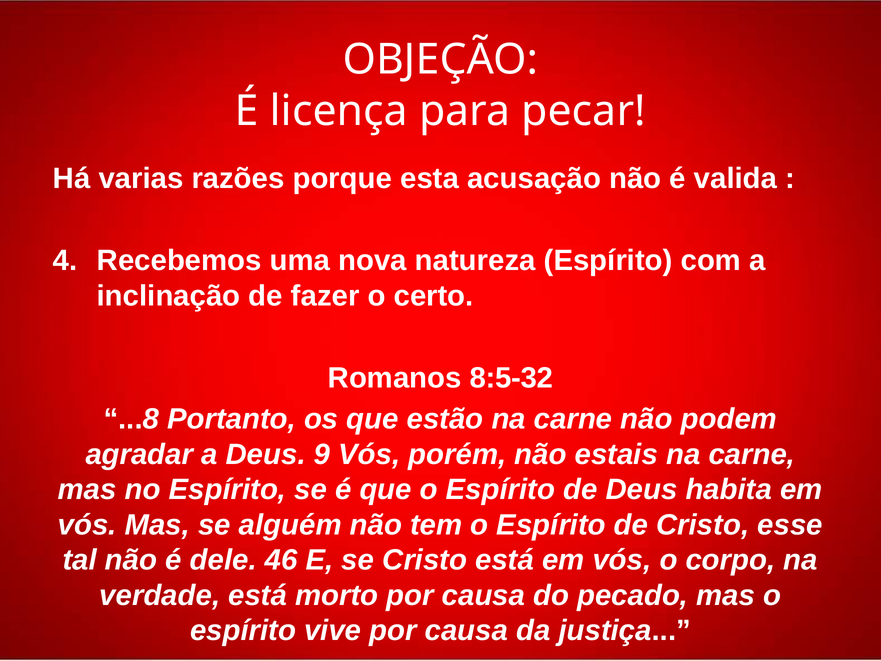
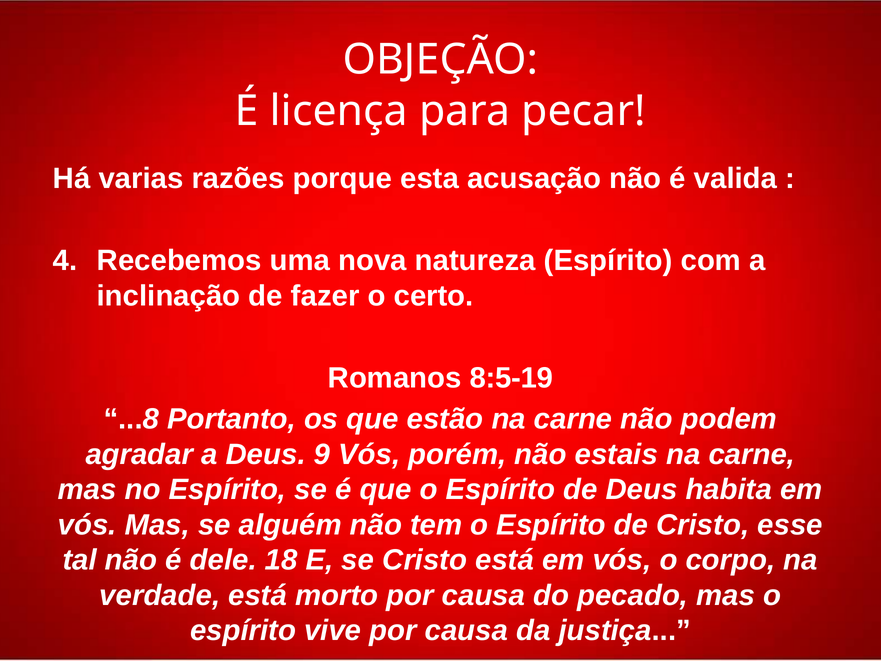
8:5-32: 8:5-32 -> 8:5-19
46: 46 -> 18
